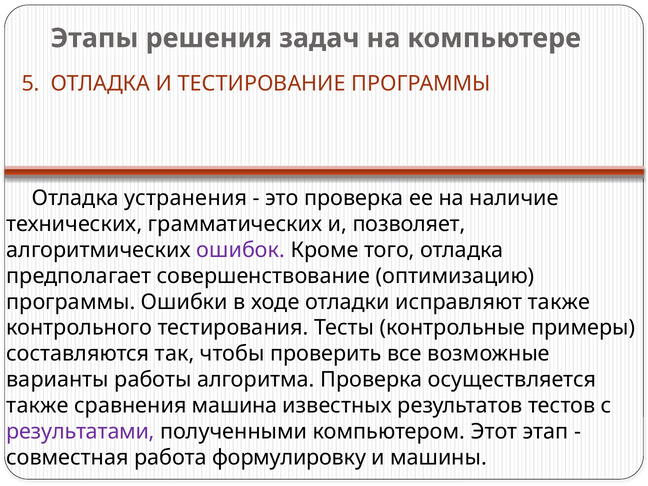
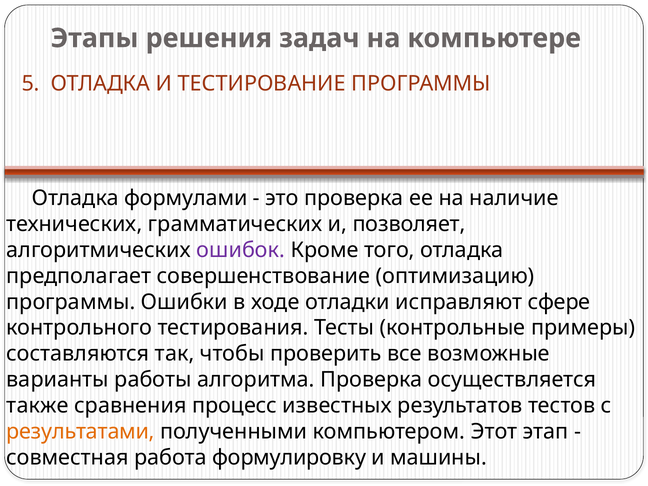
устранения: устранения -> формулами
исправляют также: также -> сфере
машина: машина -> процесс
результатами colour: purple -> orange
